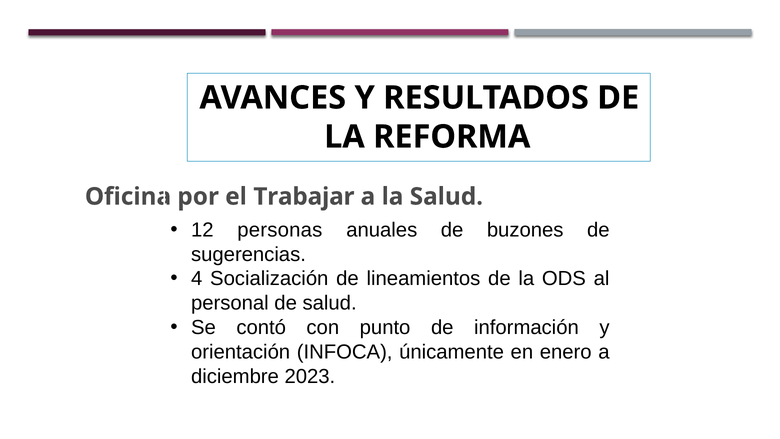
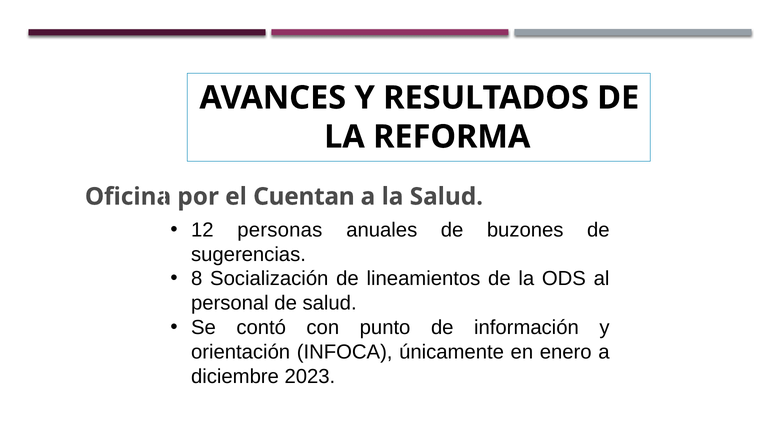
Trabajar: Trabajar -> Cuentan
4: 4 -> 8
